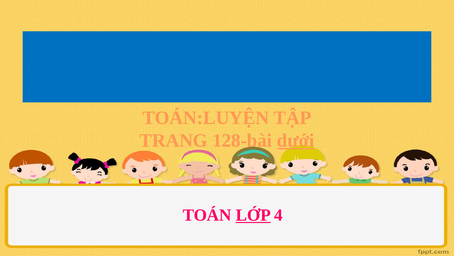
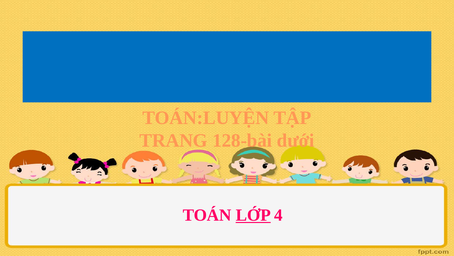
dưới underline: present -> none
